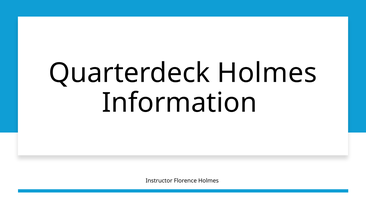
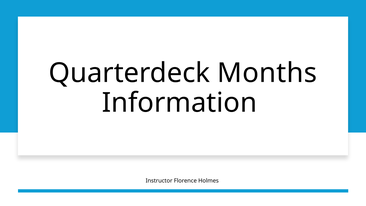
Quarterdeck Holmes: Holmes -> Months
